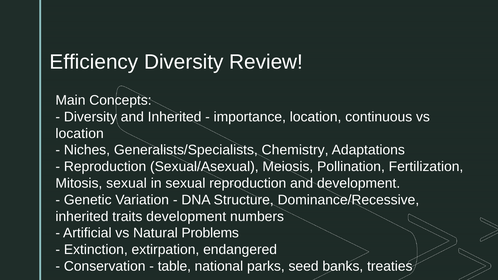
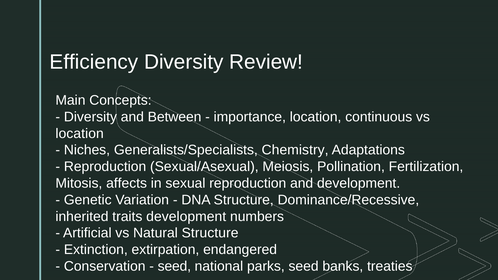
and Inherited: Inherited -> Between
Mitosis sexual: sexual -> affects
Natural Problems: Problems -> Structure
table at (174, 266): table -> seed
